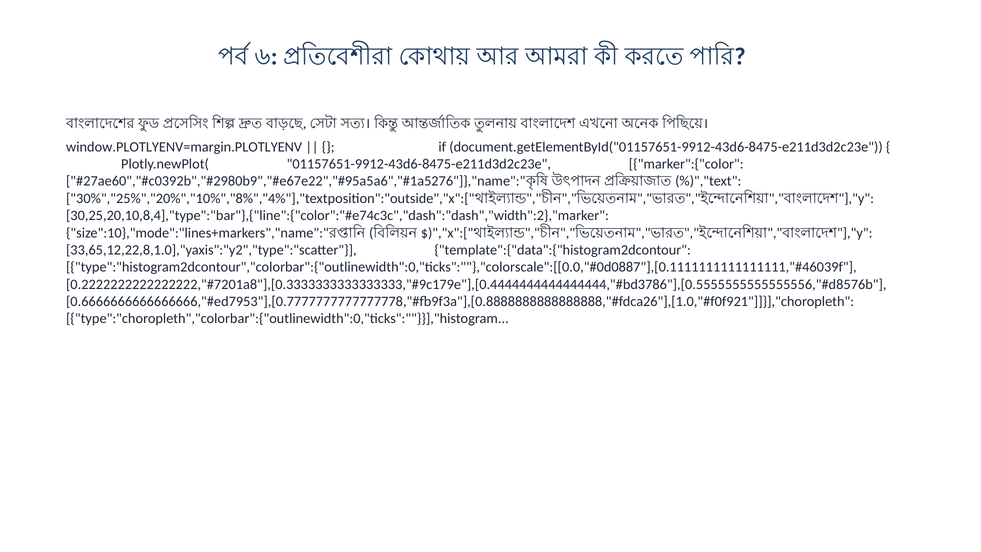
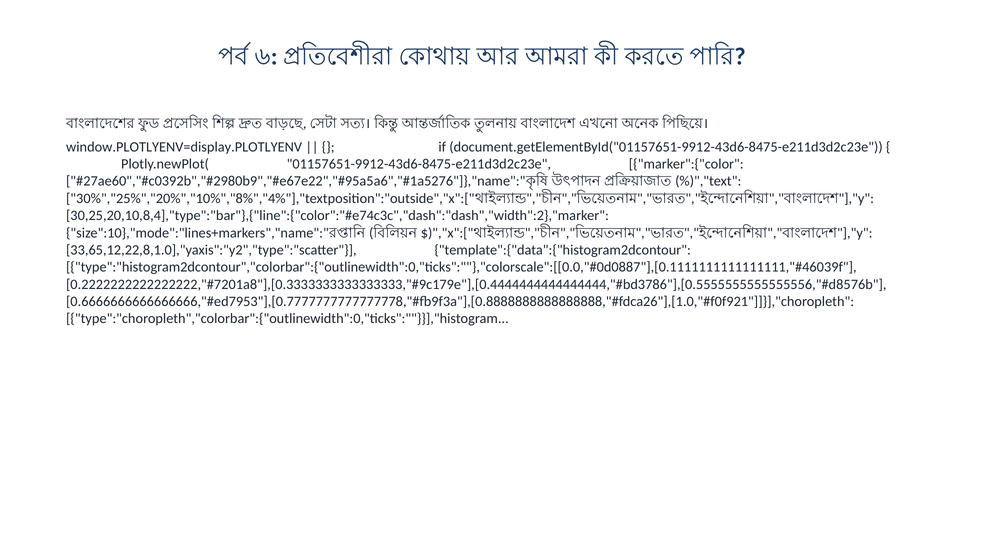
window.PLOTLYENV=margin.PLOTLYENV: window.PLOTLYENV=margin.PLOTLYENV -> window.PLOTLYENV=display.PLOTLYENV
